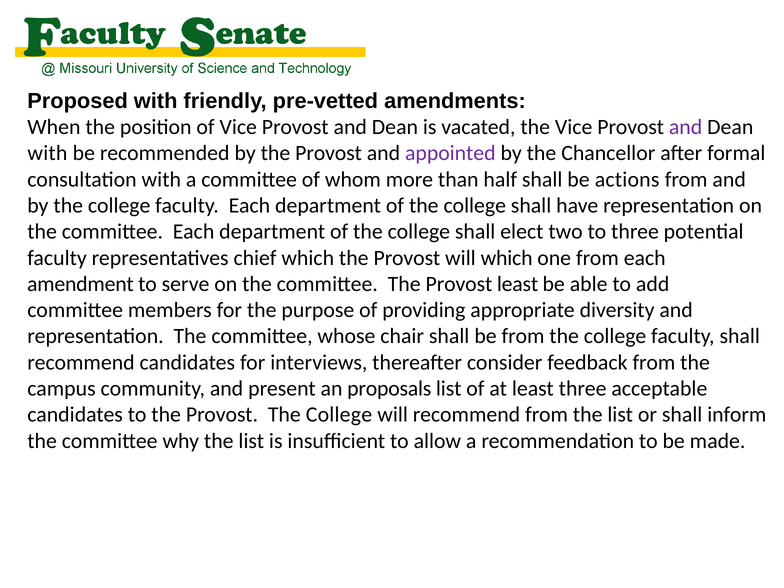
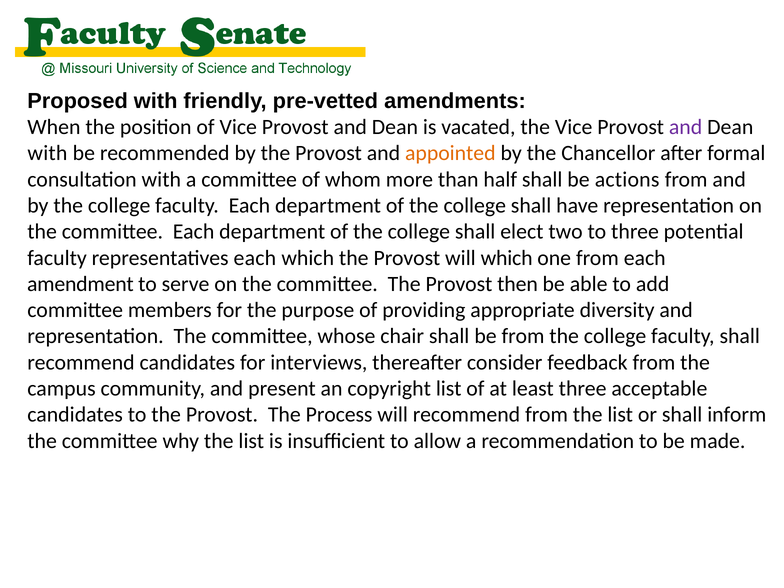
appointed colour: purple -> orange
representatives chief: chief -> each
Provost least: least -> then
proposals: proposals -> copyright
Provost The College: College -> Process
